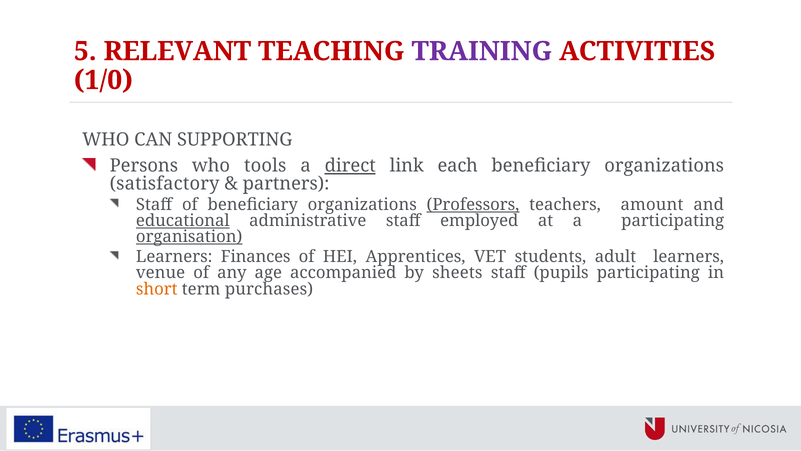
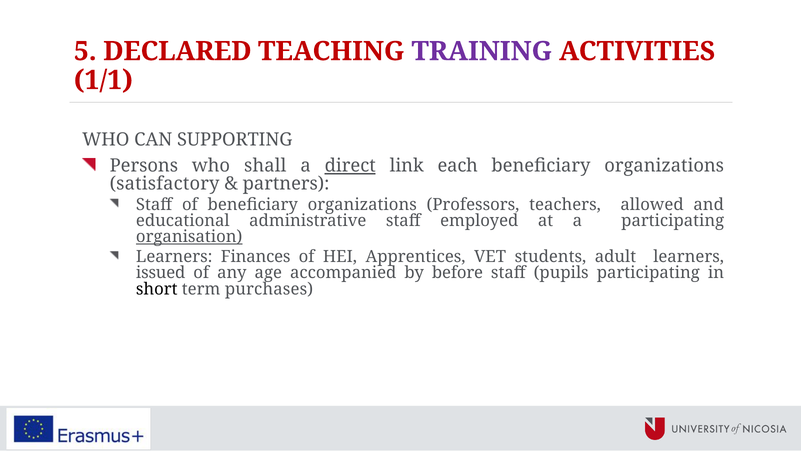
RELEVANT: RELEVANT -> DECLARED
1/0: 1/0 -> 1/1
tools: tools -> shall
Professors underline: present -> none
amount: amount -> allowed
educational underline: present -> none
venue: venue -> issued
sheets: sheets -> before
short colour: orange -> black
